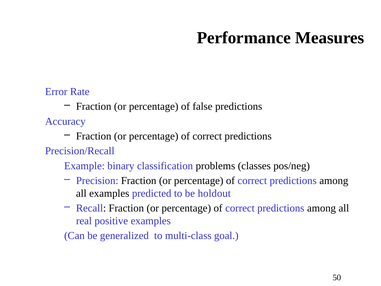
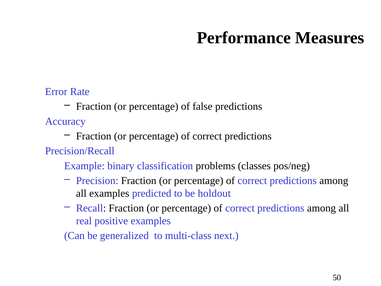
goal: goal -> next
